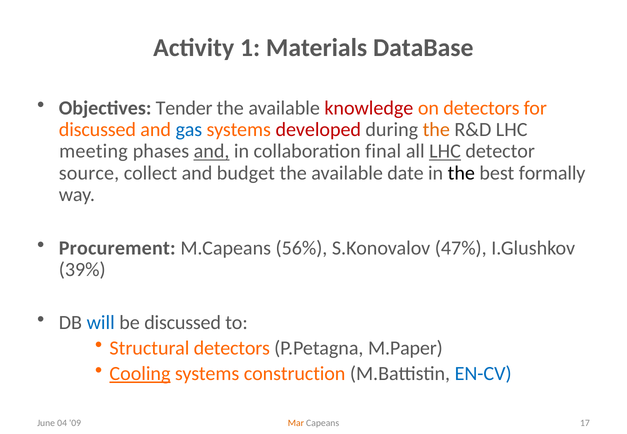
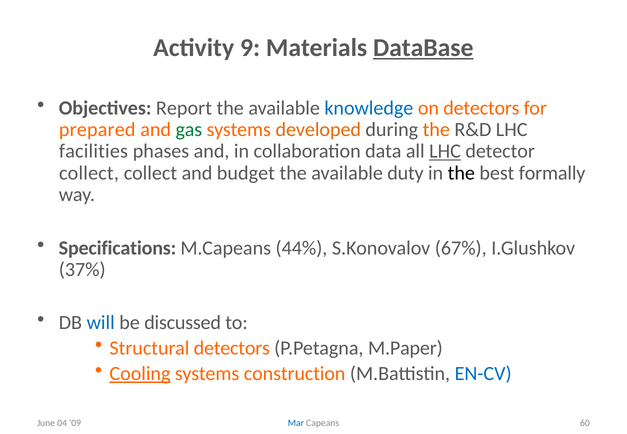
1: 1 -> 9
DataBase underline: none -> present
Tender: Tender -> Report
knowledge colour: red -> blue
discussed at (97, 130): discussed -> prepared
gas colour: blue -> green
developed colour: red -> orange
meeting: meeting -> facilities
and at (212, 151) underline: present -> none
final: final -> data
source at (89, 173): source -> collect
date: date -> duty
Procurement: Procurement -> Specifications
56%: 56% -> 44%
47%: 47% -> 67%
39%: 39% -> 37%
Mar colour: orange -> blue
17: 17 -> 60
